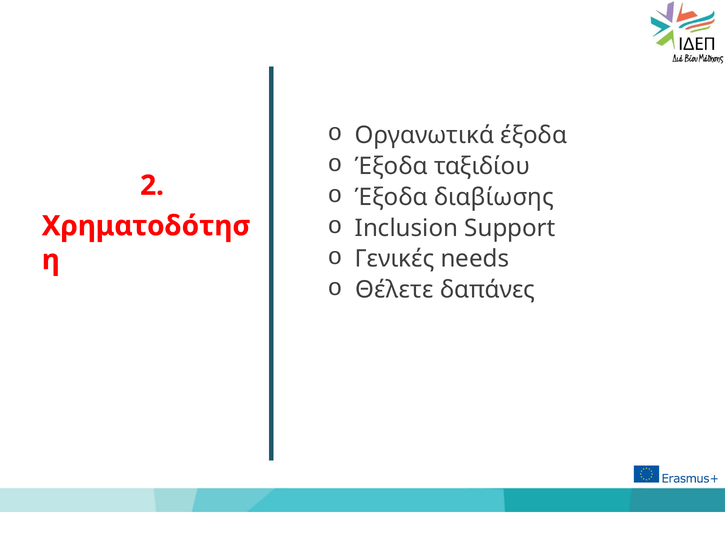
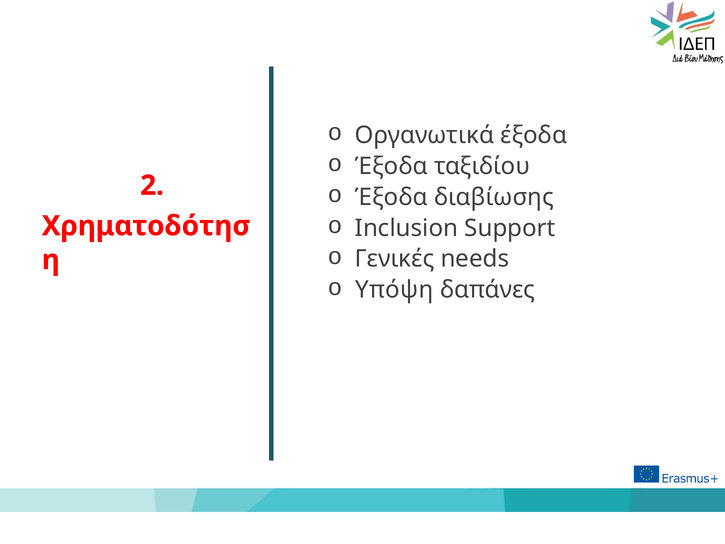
Θέλετε: Θέλετε -> Υπόψη
